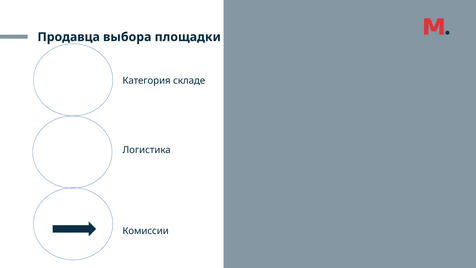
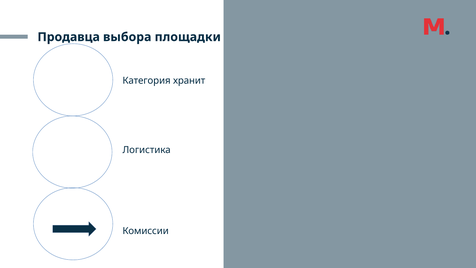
складе: складе -> хранит
